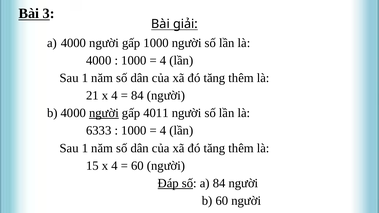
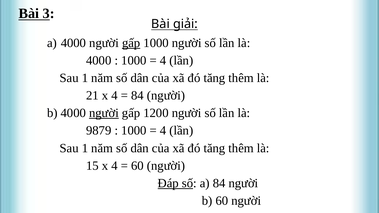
gấp at (131, 43) underline: none -> present
4011: 4011 -> 1200
6333: 6333 -> 9879
